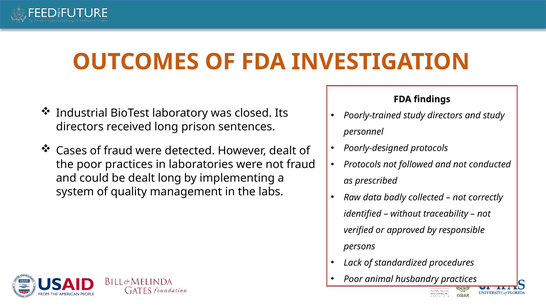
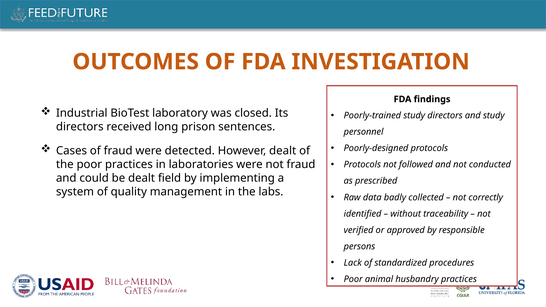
dealt long: long -> field
